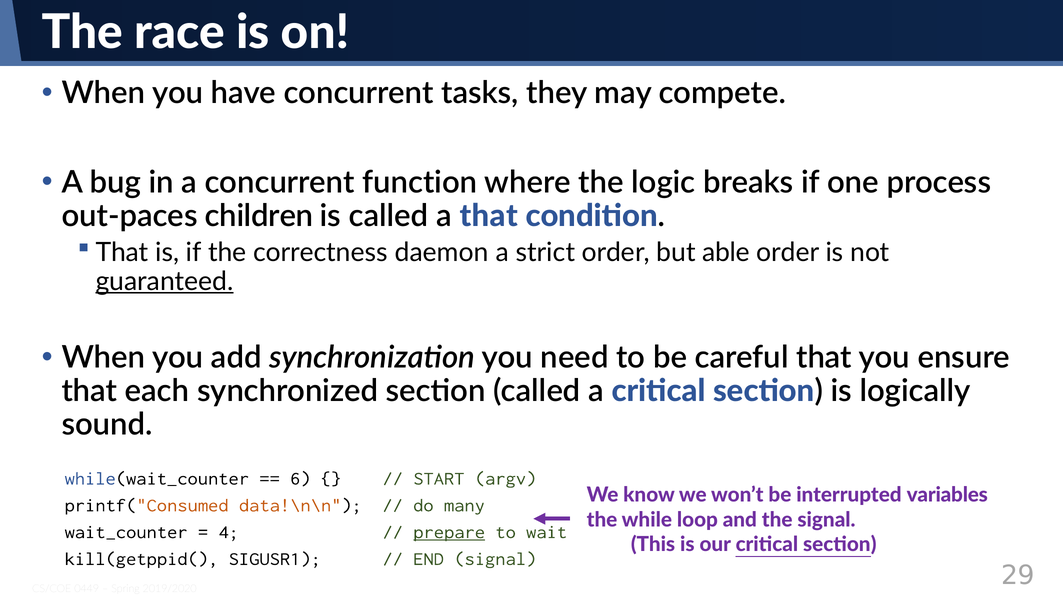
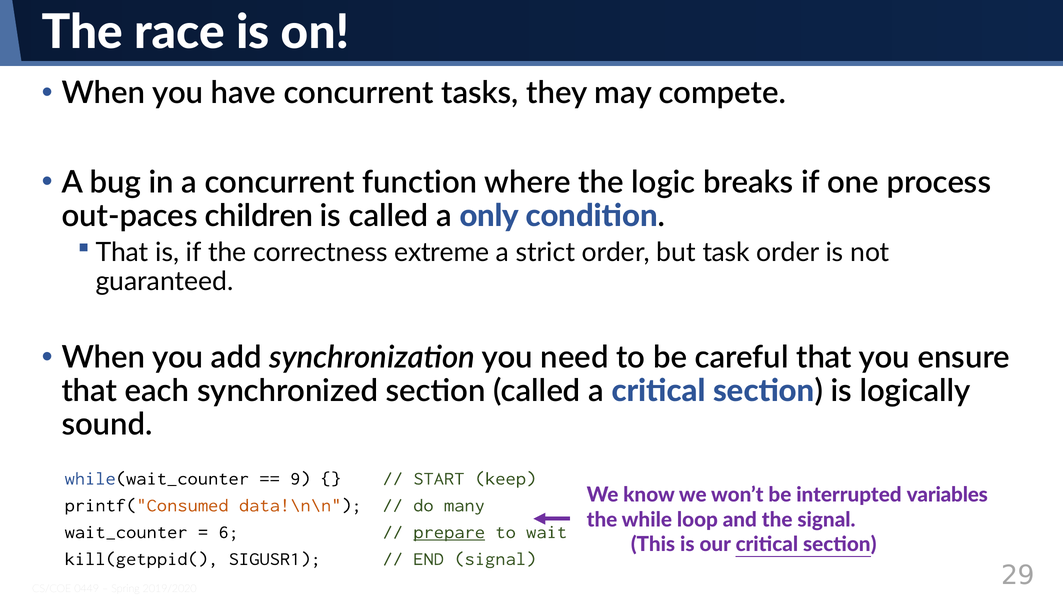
a that: that -> only
daemon: daemon -> extreme
able: able -> task
guaranteed underline: present -> none
6: 6 -> 9
argv: argv -> keep
4: 4 -> 6
